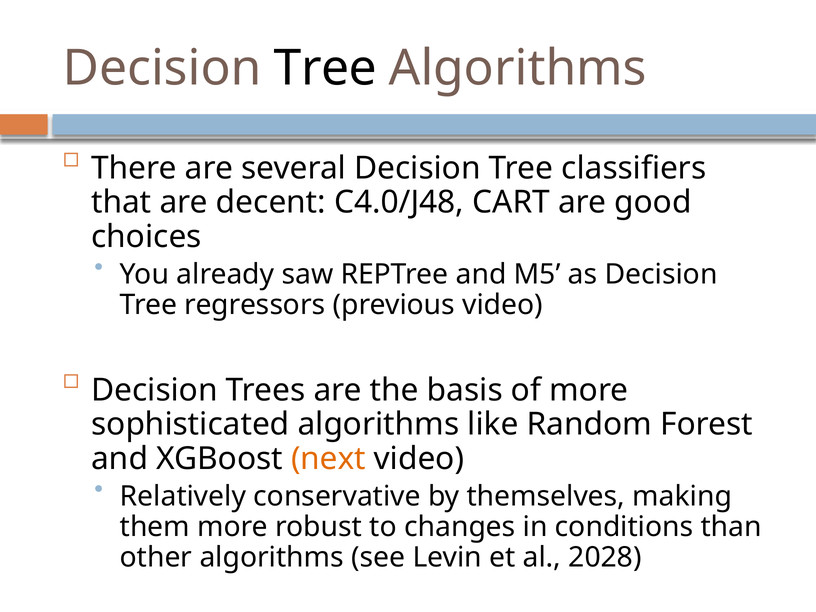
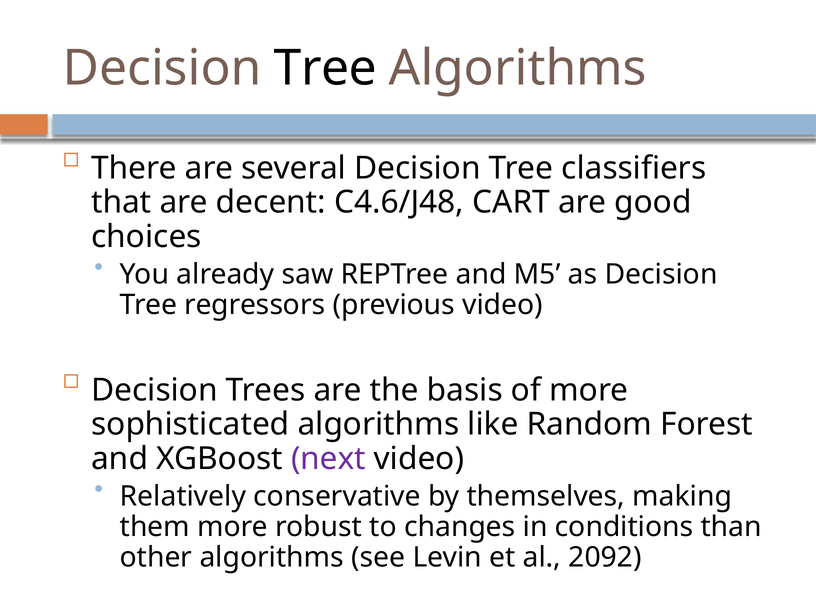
C4.0/J48: C4.0/J48 -> C4.6/J48
next colour: orange -> purple
2028: 2028 -> 2092
